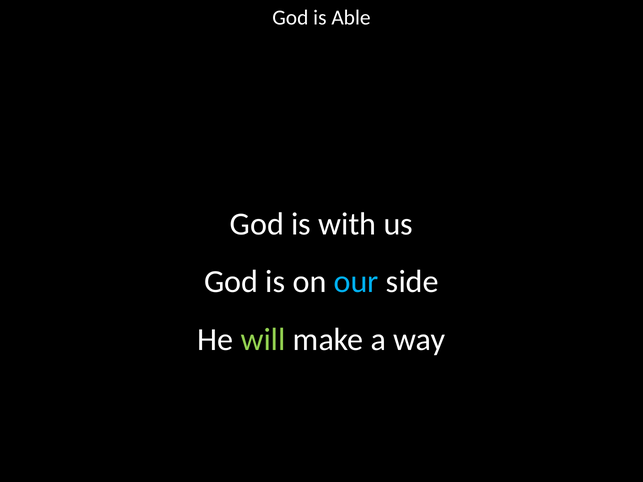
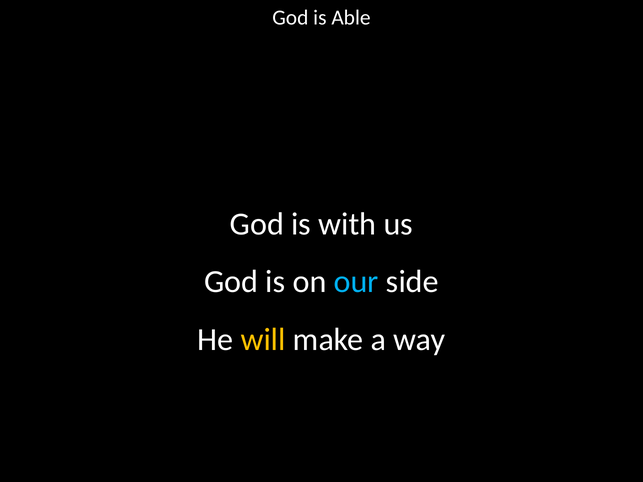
will colour: light green -> yellow
